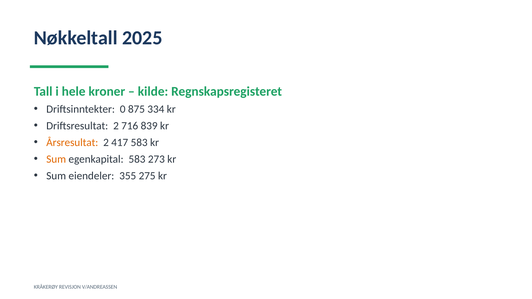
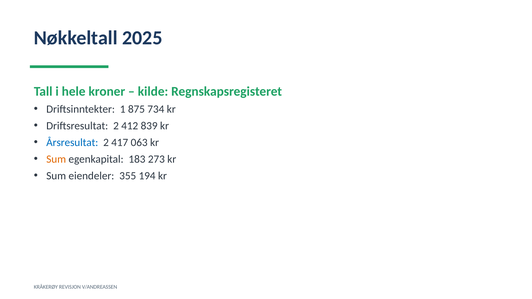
0: 0 -> 1
334: 334 -> 734
716: 716 -> 412
Årsresultat colour: orange -> blue
417 583: 583 -> 063
egenkapital 583: 583 -> 183
275: 275 -> 194
